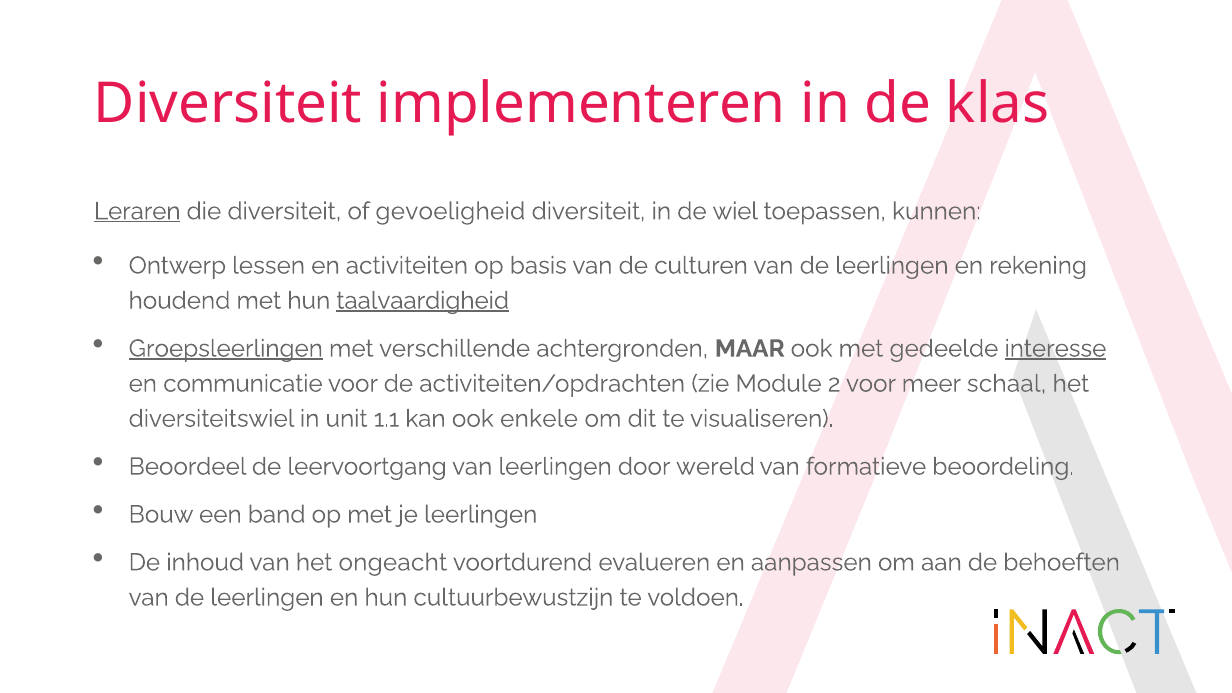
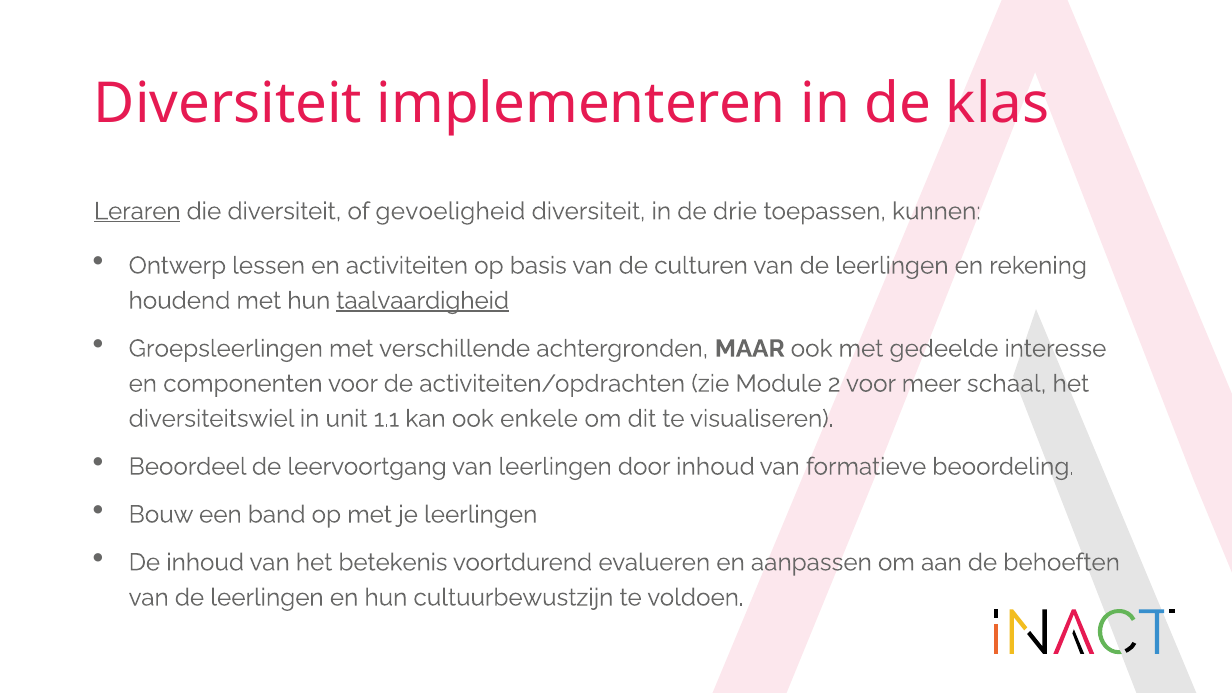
wiel: wiel -> drie
Groepsleerlingen underline: present -> none
interesse underline: present -> none
communicatie: communicatie -> componenten
door wereld: wereld -> inhoud
ongeacht: ongeacht -> betekenis
